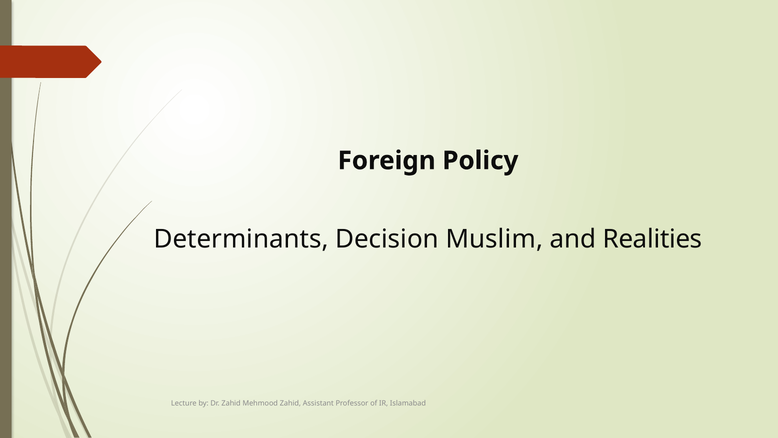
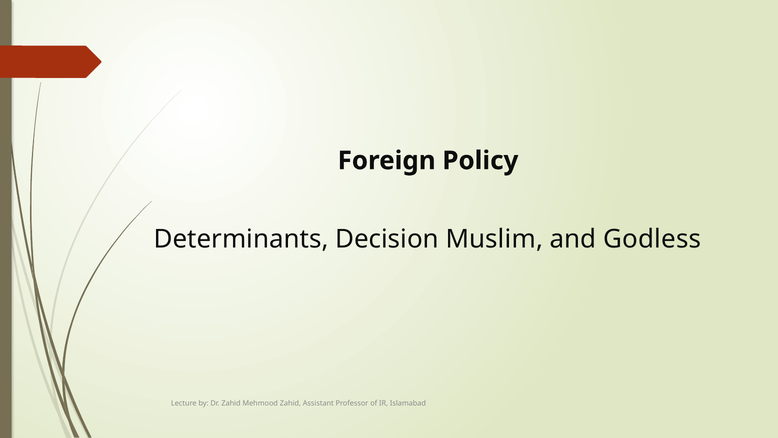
Realities: Realities -> Godless
